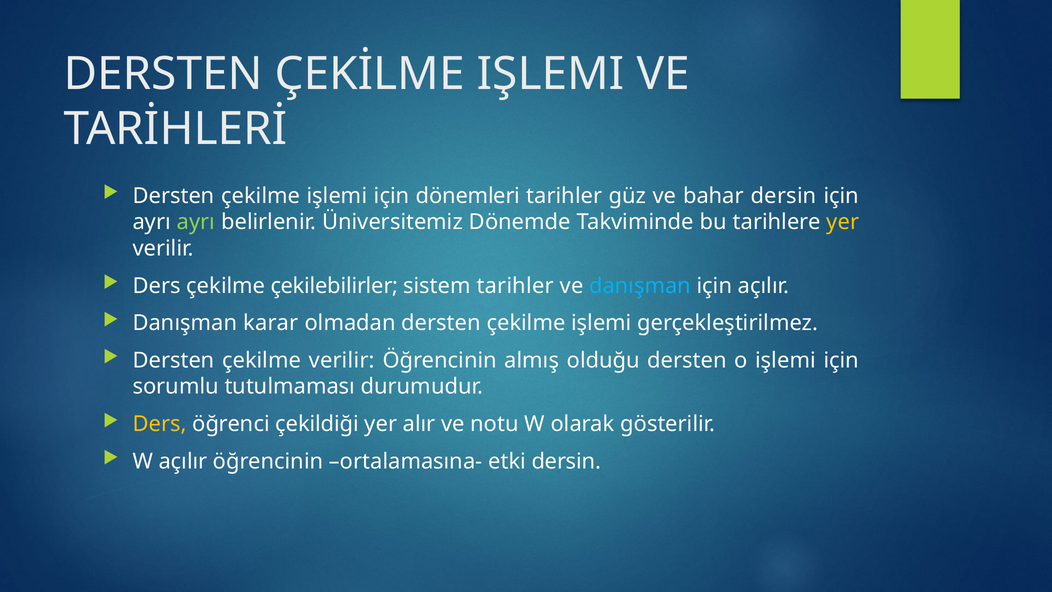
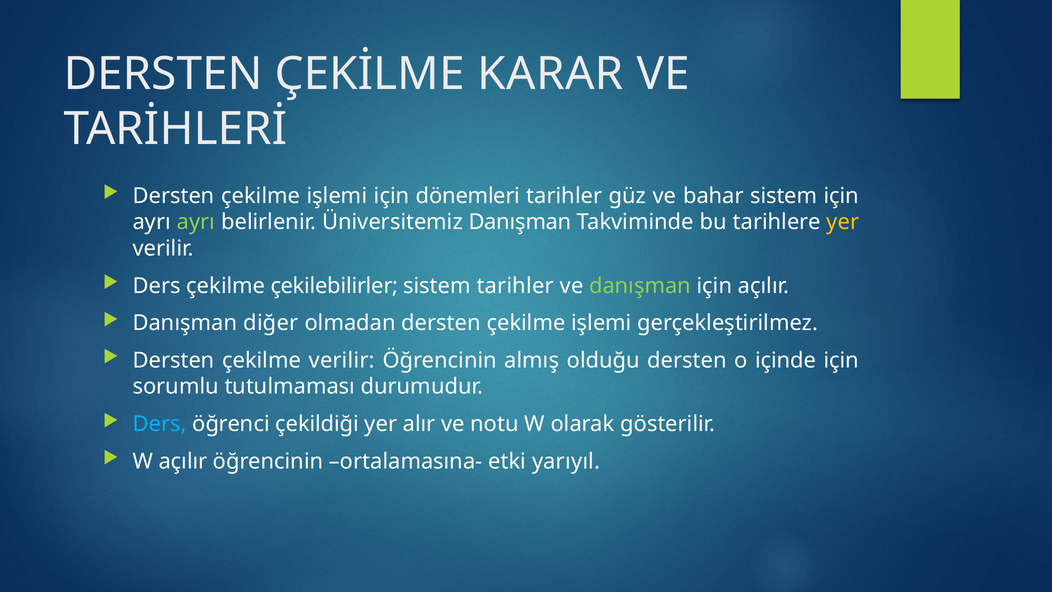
ÇEKİLME IŞLEMI: IŞLEMI -> KARAR
bahar dersin: dersin -> sistem
Üniversitemiz Dönemde: Dönemde -> Danışman
danışman at (640, 286) colour: light blue -> light green
karar: karar -> diğer
o işlemi: işlemi -> içinde
Ders at (160, 424) colour: yellow -> light blue
etki dersin: dersin -> yarıyıl
